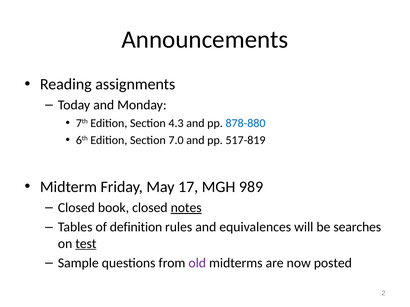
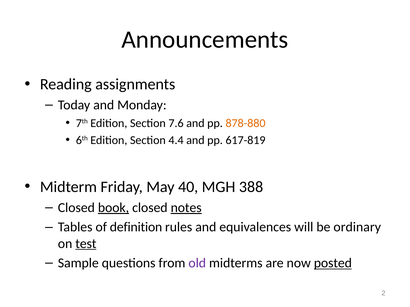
4.3: 4.3 -> 7.6
878-880 colour: blue -> orange
7.0: 7.0 -> 4.4
517-819: 517-819 -> 617-819
17: 17 -> 40
989: 989 -> 388
book underline: none -> present
searches: searches -> ordinary
posted underline: none -> present
